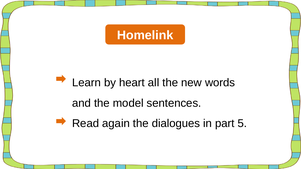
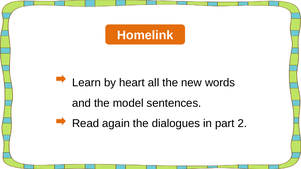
5: 5 -> 2
